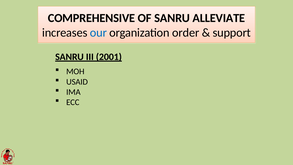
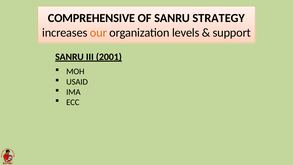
ALLEVIATE: ALLEVIATE -> STRATEGY
our colour: blue -> orange
order: order -> levels
